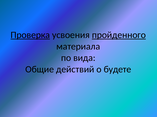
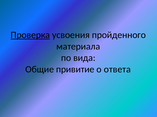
пройденного underline: present -> none
действий: действий -> привитие
будете: будете -> ответа
